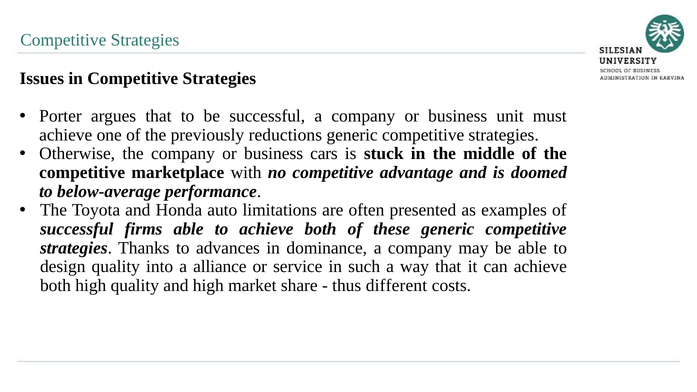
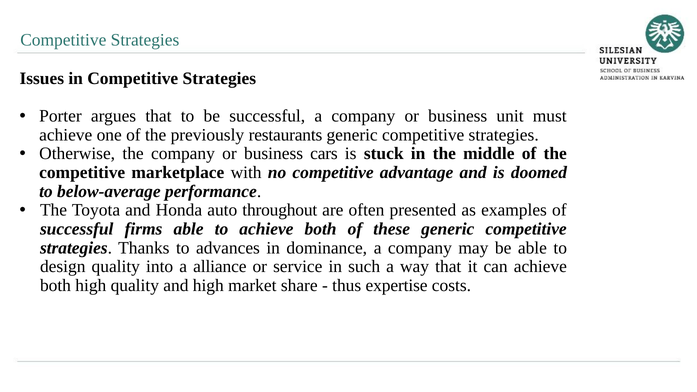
reductions: reductions -> restaurants
limitations: limitations -> throughout
different: different -> expertise
